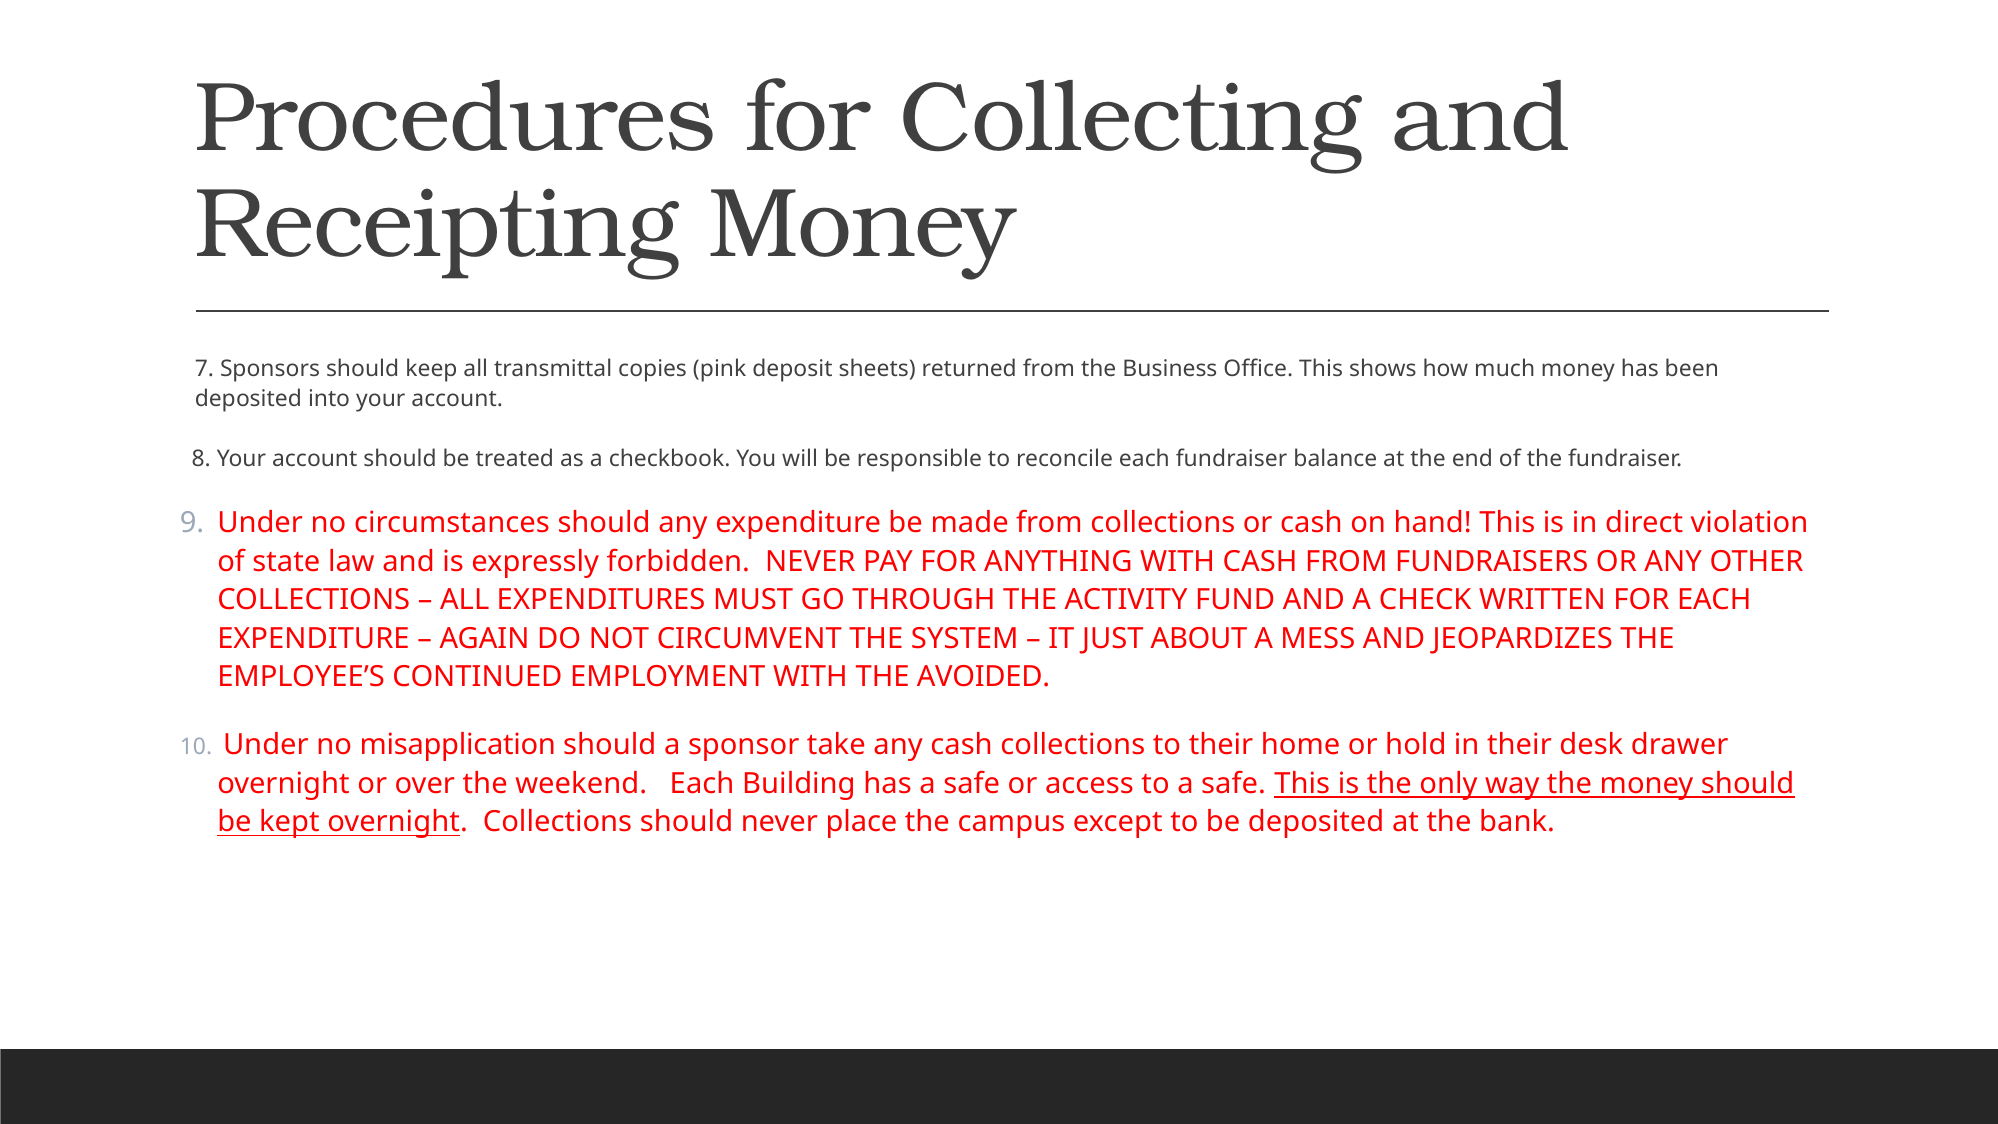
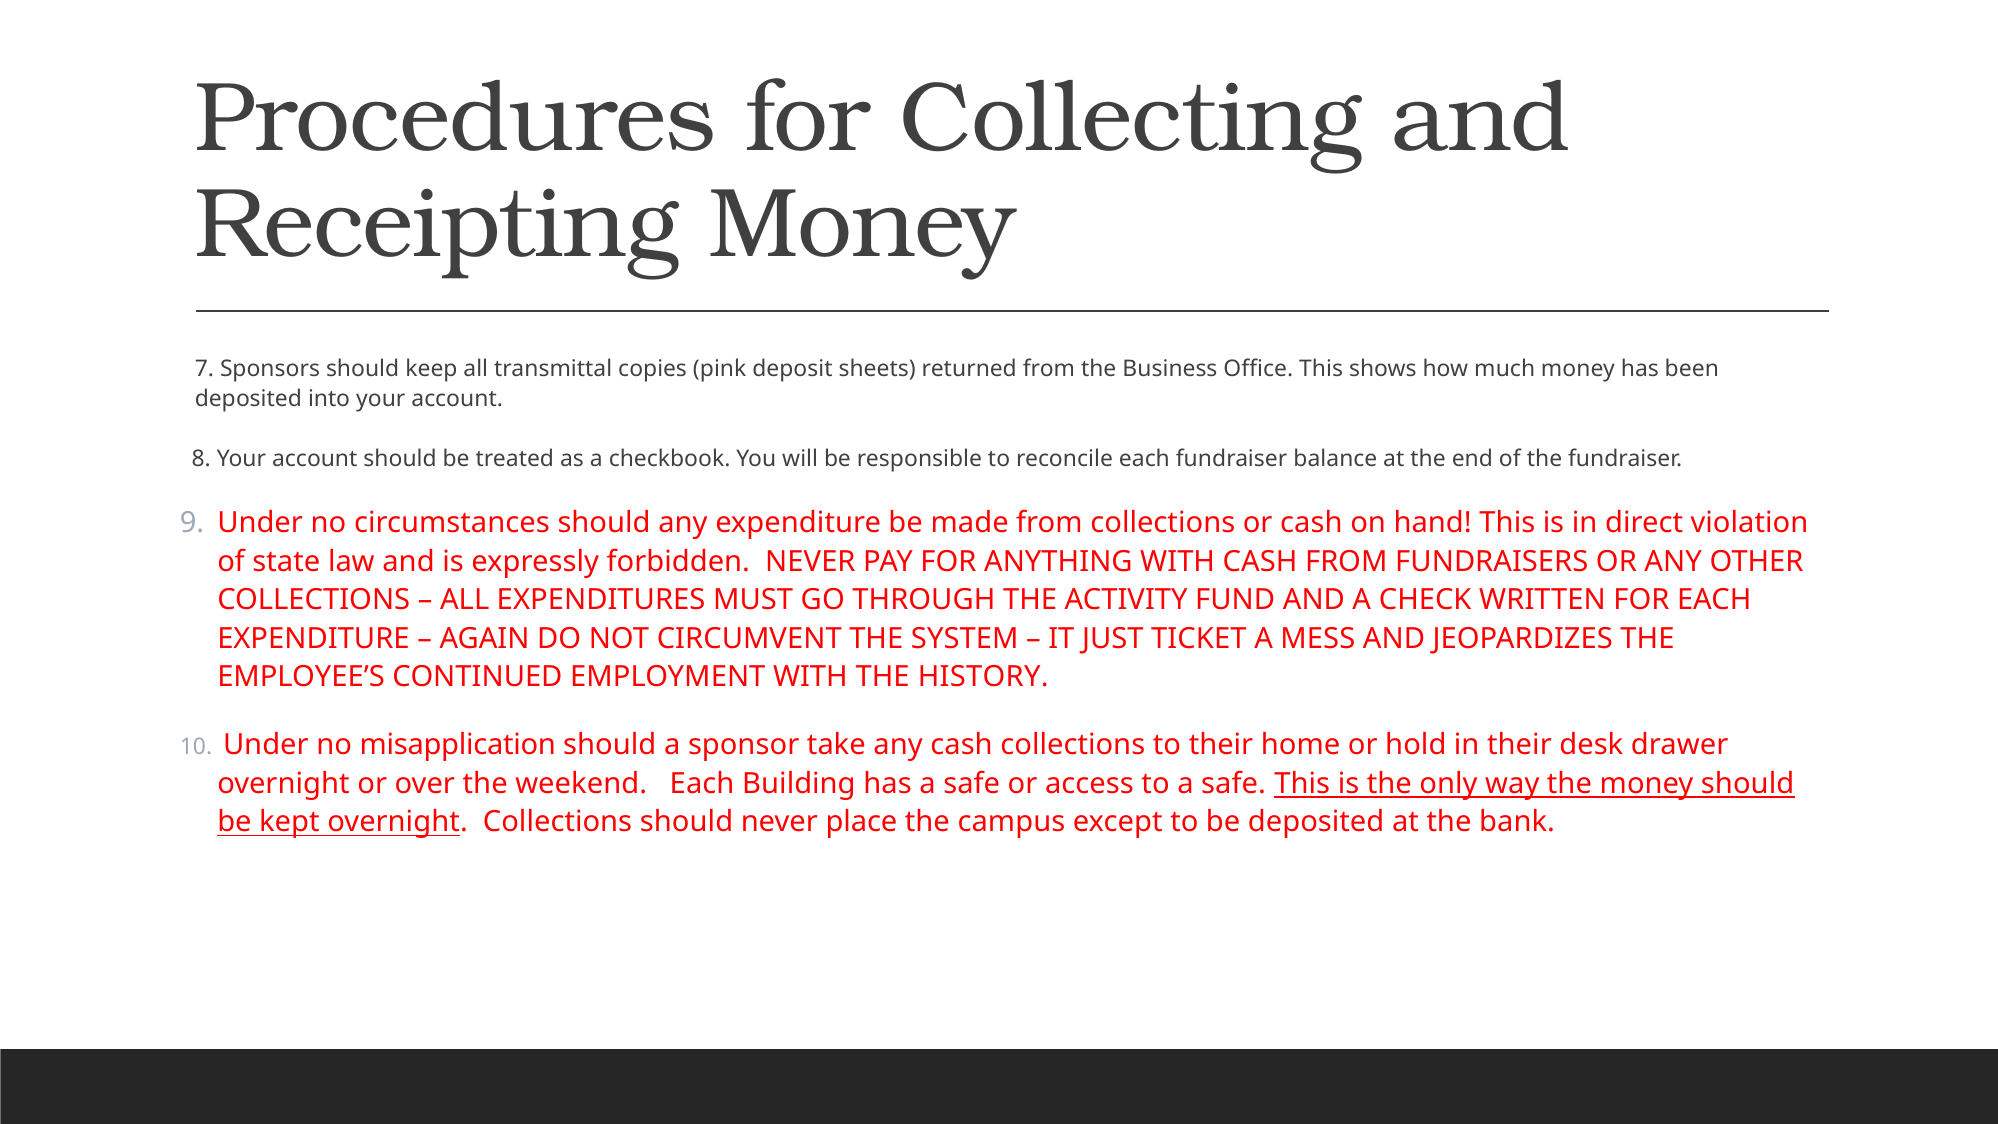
ABOUT: ABOUT -> TICKET
AVOIDED: AVOIDED -> HISTORY
